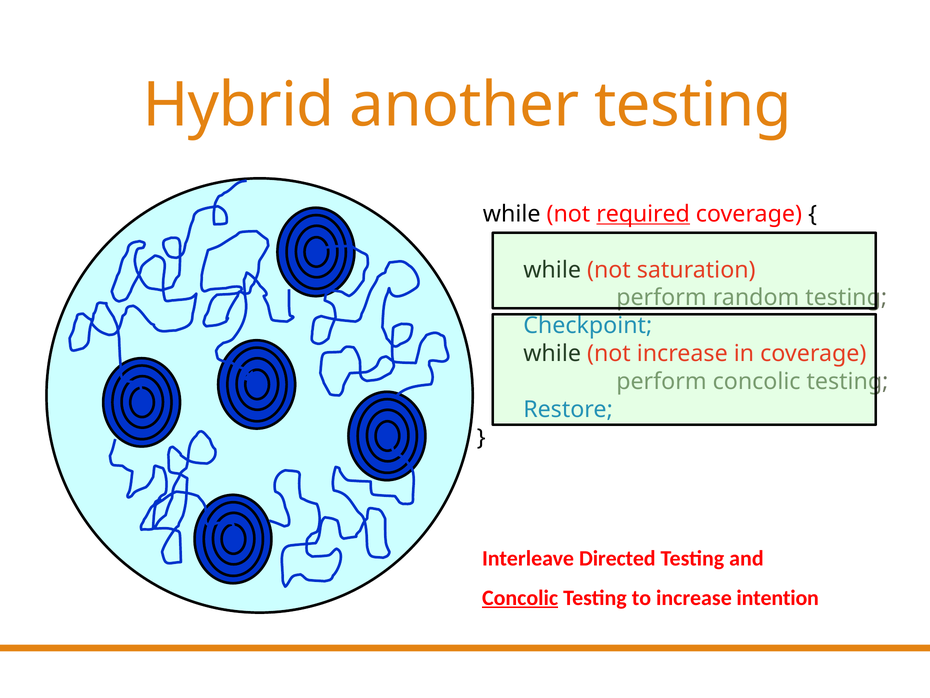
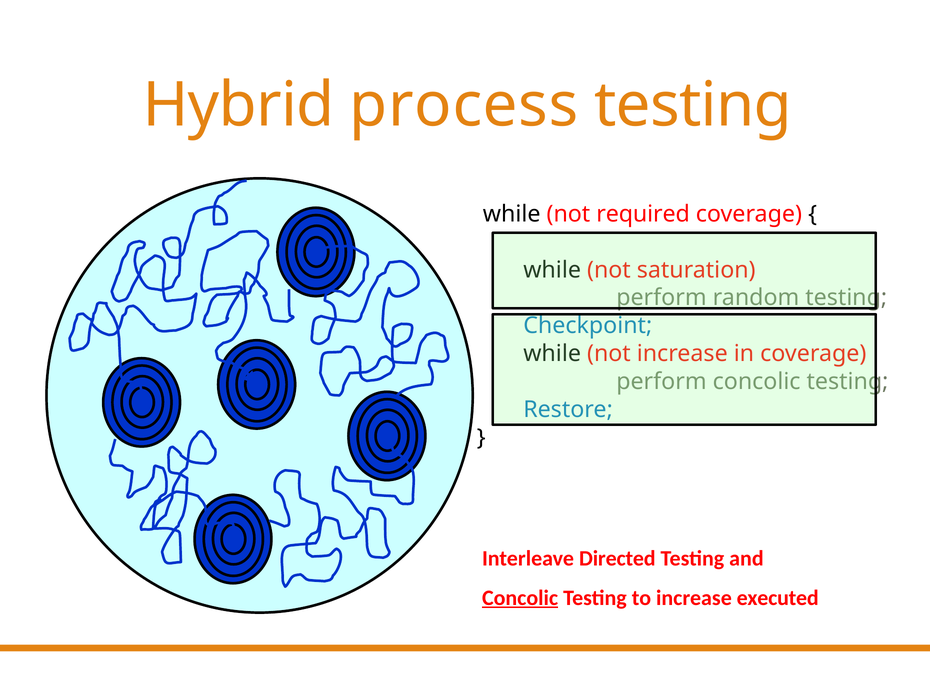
another: another -> process
required underline: present -> none
intention: intention -> executed
